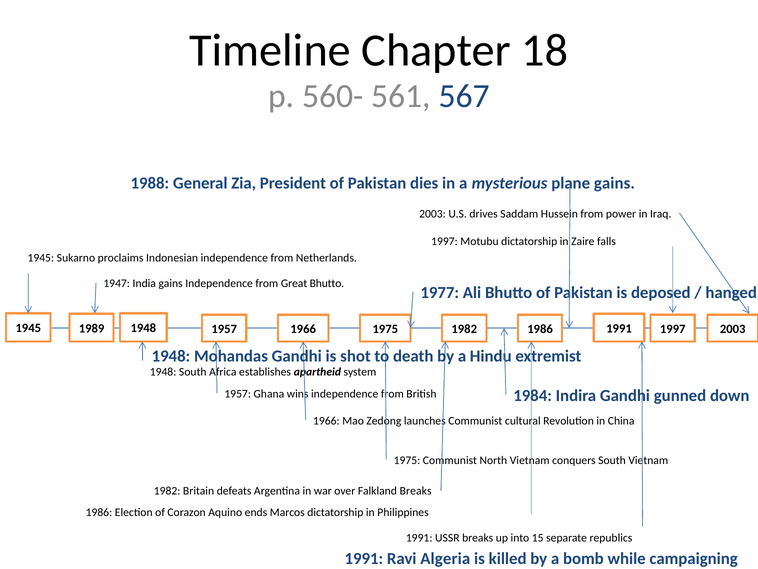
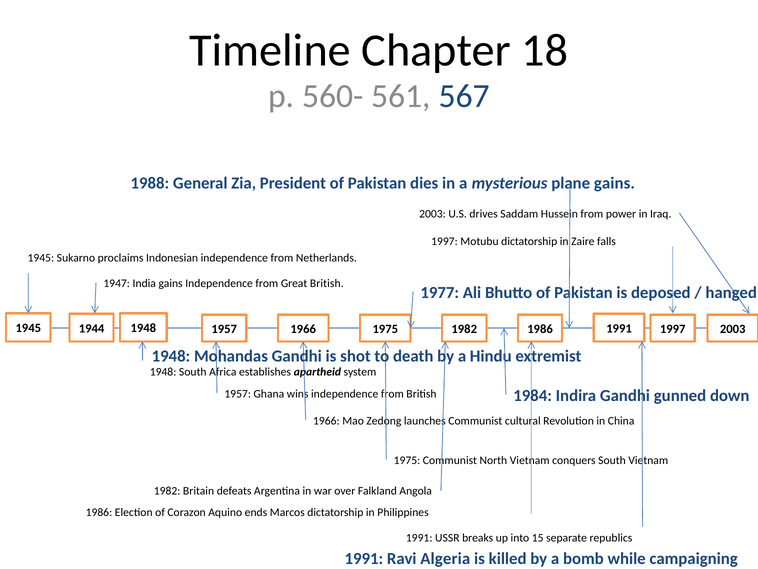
Great Bhutto: Bhutto -> British
1989: 1989 -> 1944
Falkland Breaks: Breaks -> Angola
